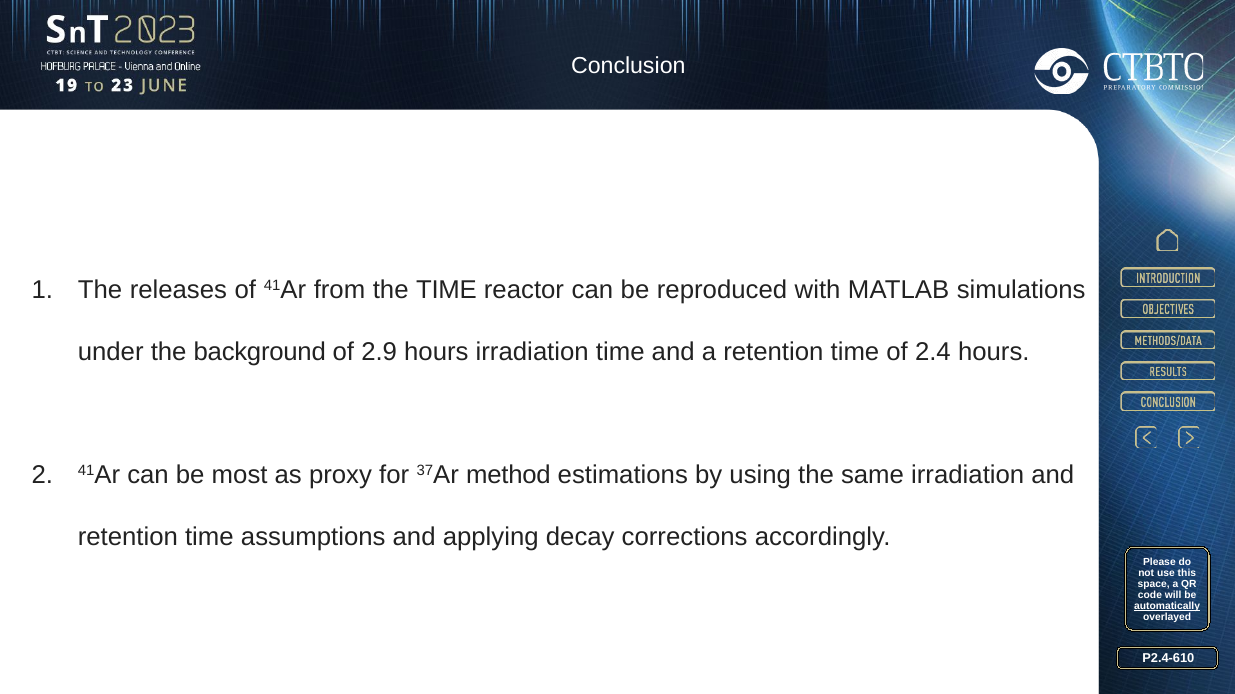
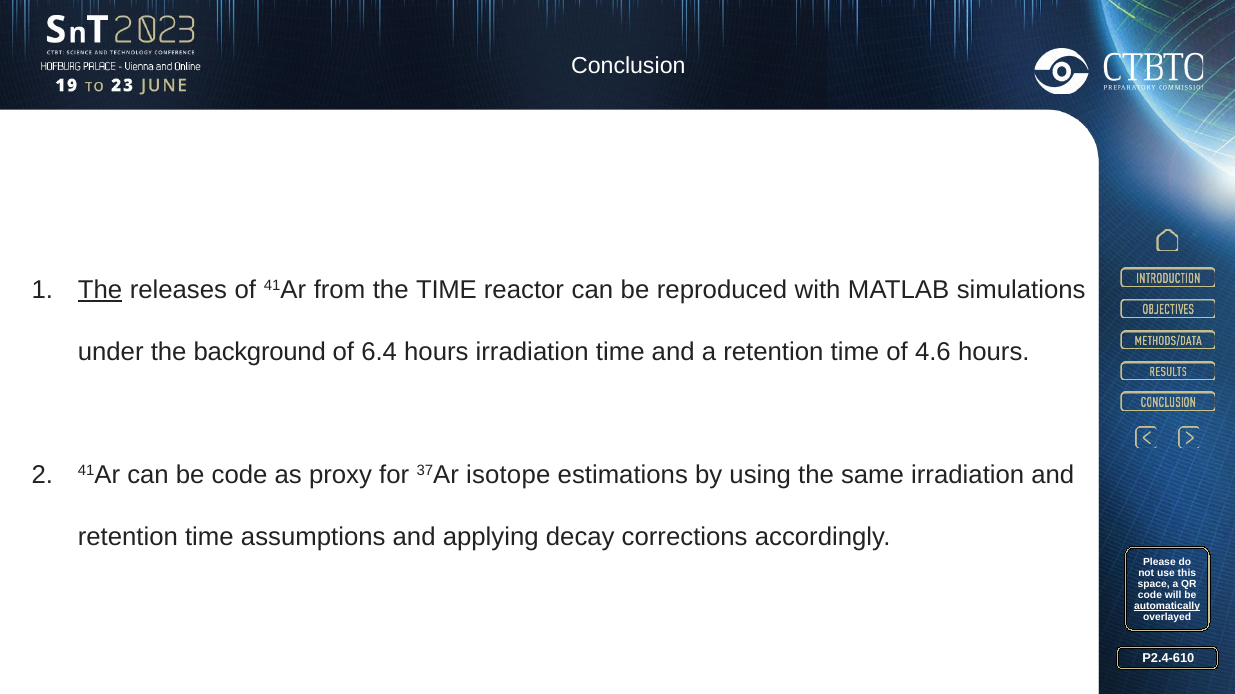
The at (100, 290) underline: none -> present
2.9: 2.9 -> 6.4
2.4: 2.4 -> 4.6
be most: most -> code
method: method -> isotope
